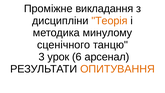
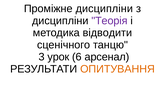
Проміжне викладання: викладання -> дисципліни
Теорія colour: orange -> purple
минулому: минулому -> відводити
